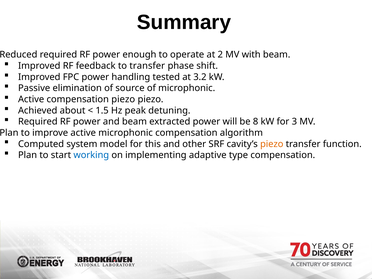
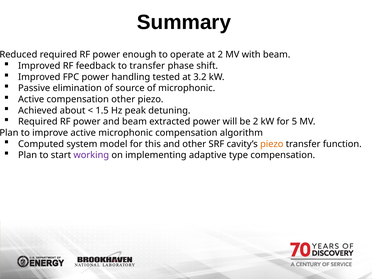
compensation piezo: piezo -> other
be 8: 8 -> 2
3: 3 -> 5
working colour: blue -> purple
